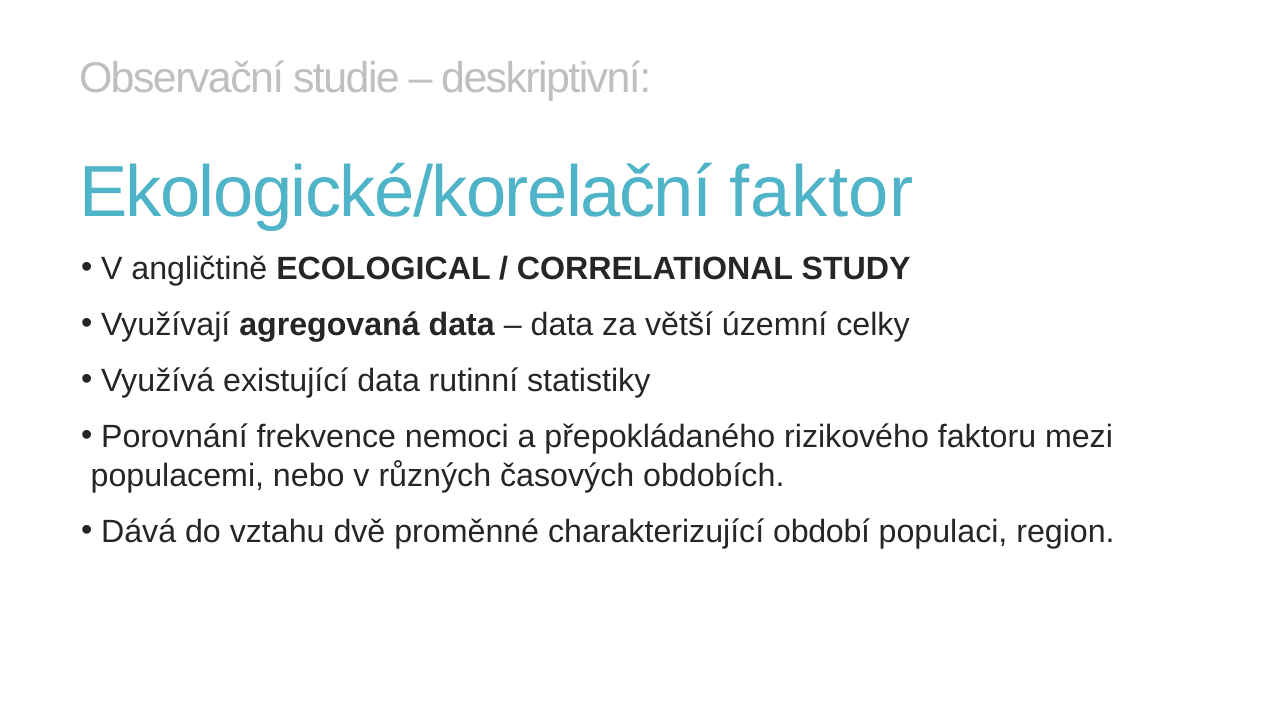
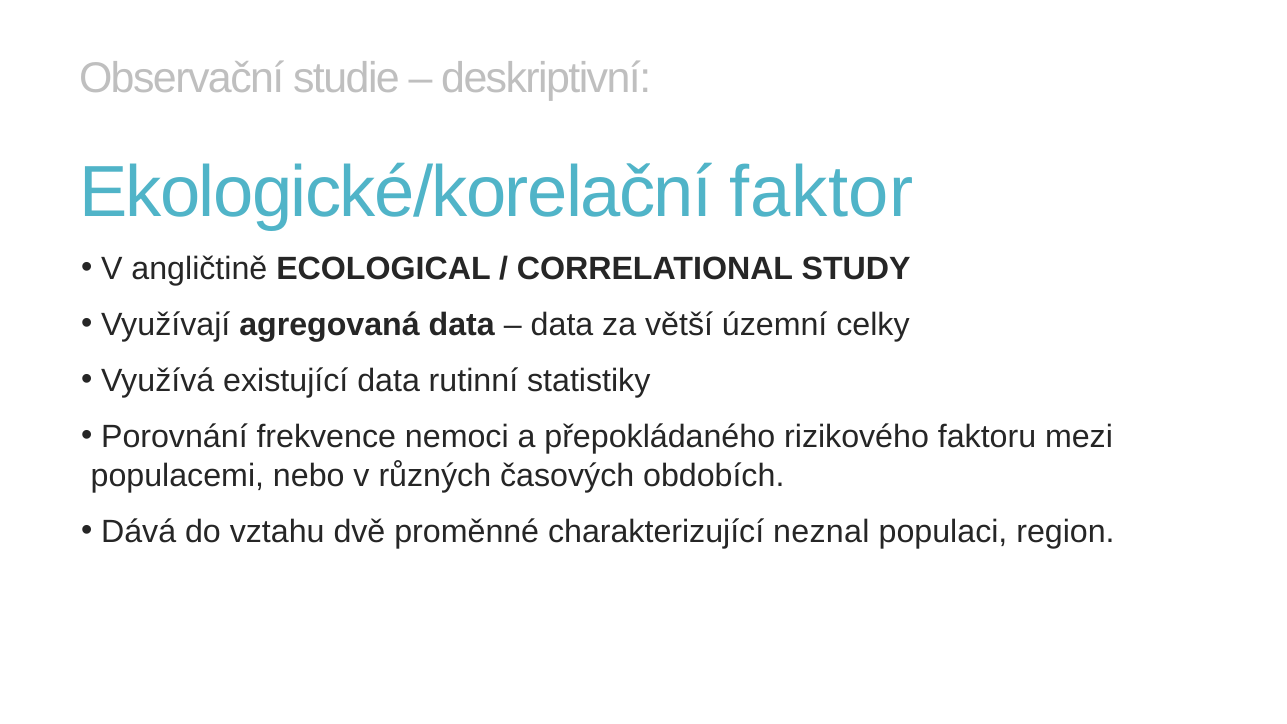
období: období -> neznal
